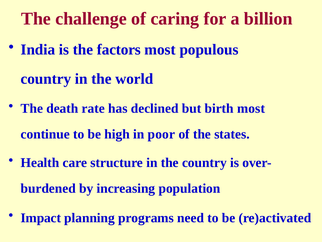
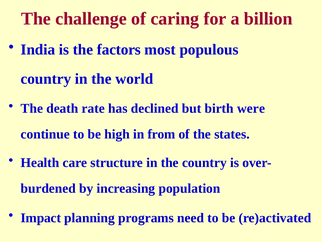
birth most: most -> were
poor: poor -> from
